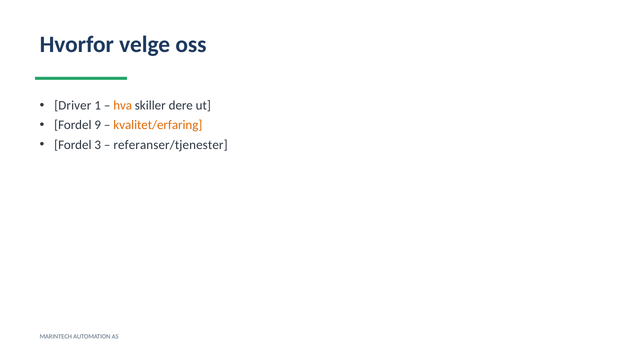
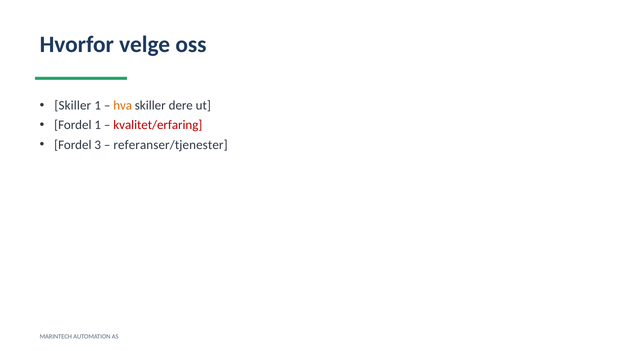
Driver at (73, 106): Driver -> Skiller
Fordel 9: 9 -> 1
kvalitet/erfaring colour: orange -> red
